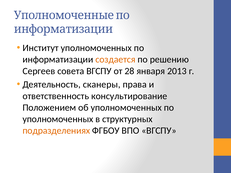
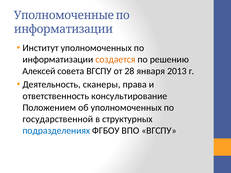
Сергеев: Сергеев -> Алексей
уполномоченных at (58, 119): уполномоченных -> государственной
подразделениях colour: orange -> blue
